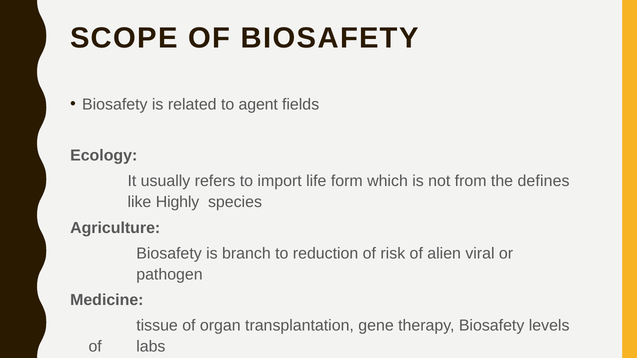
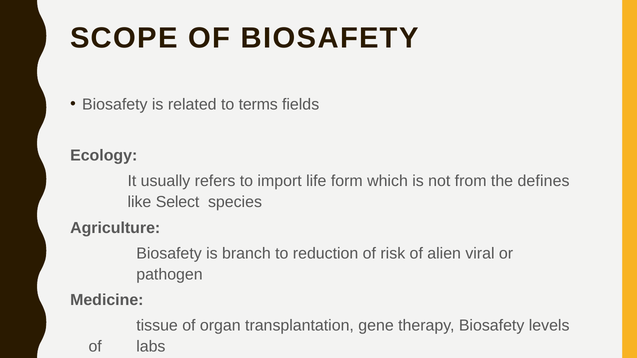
agent: agent -> terms
Highly: Highly -> Select
